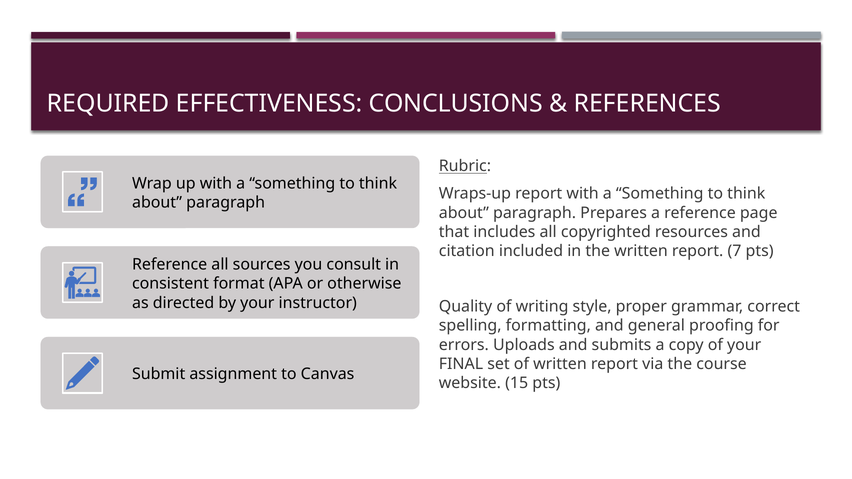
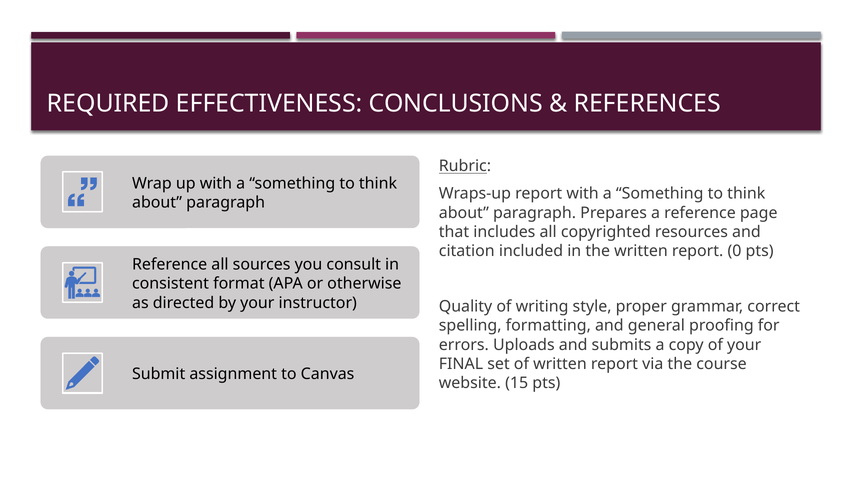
7: 7 -> 0
